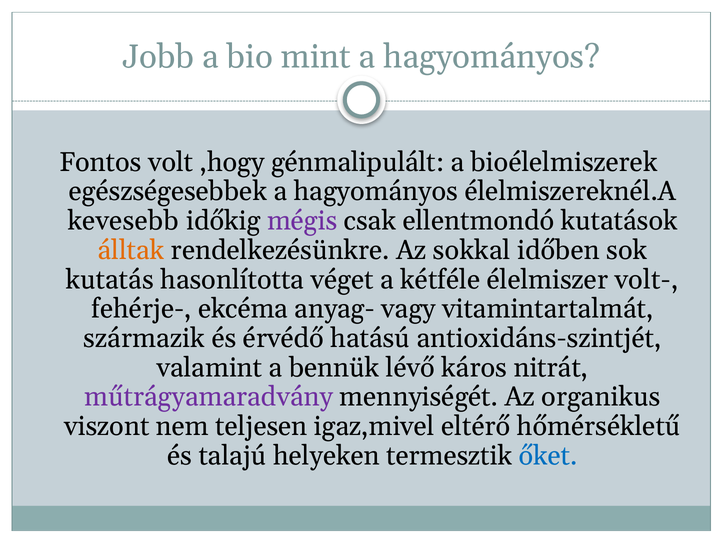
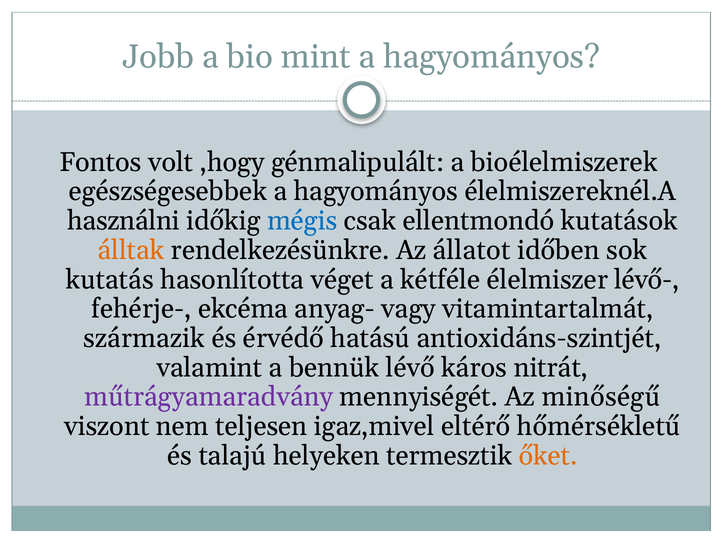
kevesebb: kevesebb -> használni
mégis colour: purple -> blue
sokkal: sokkal -> állatot
volt-: volt- -> lévő-
organikus: organikus -> minőségű
őket colour: blue -> orange
